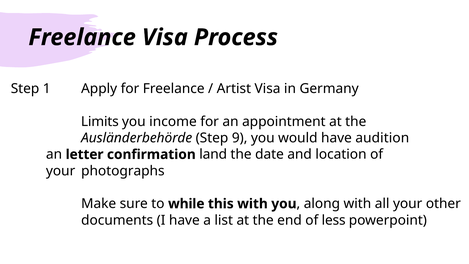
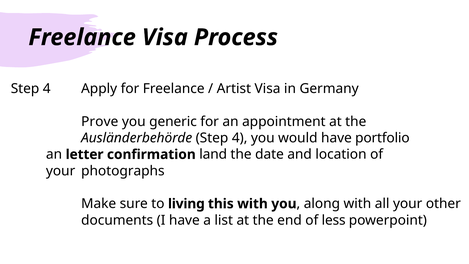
1 at (47, 89): 1 -> 4
Limits: Limits -> Prove
income: income -> generic
Ausländerbehörde Step 9: 9 -> 4
audition: audition -> portfolio
while: while -> living
